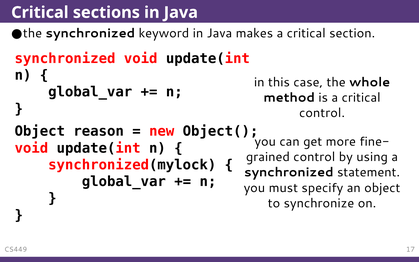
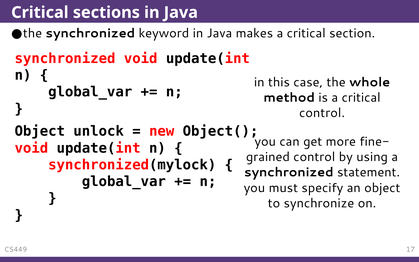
reason: reason -> unlock
